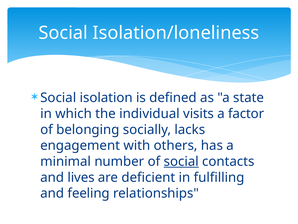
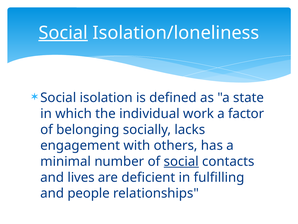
Social at (63, 33) underline: none -> present
visits: visits -> work
feeling: feeling -> people
